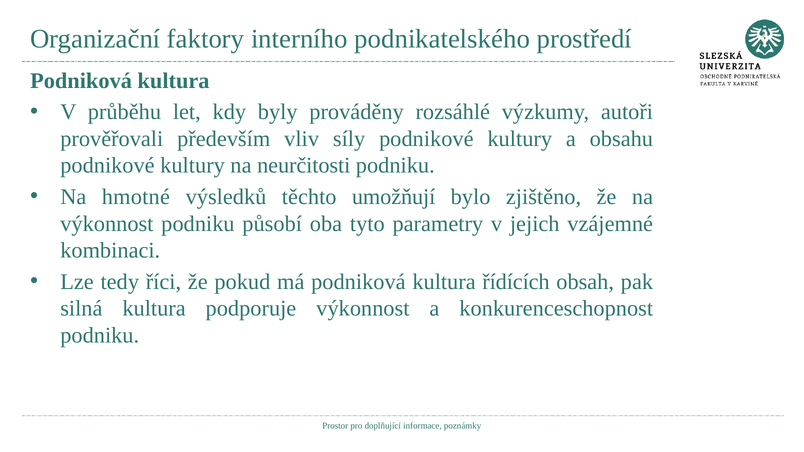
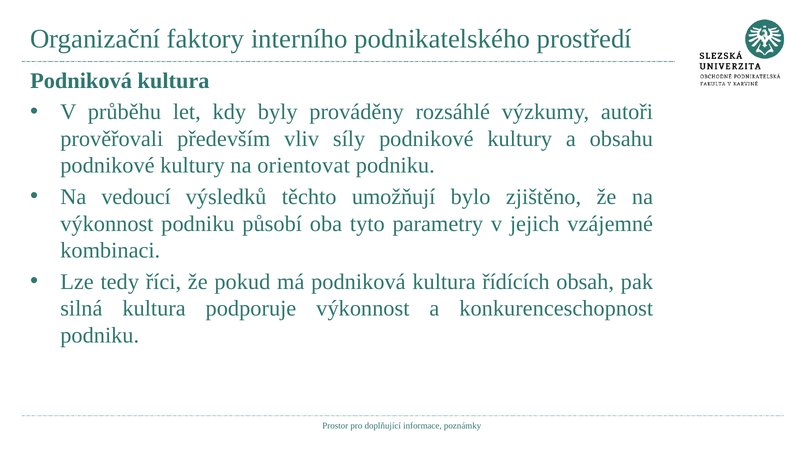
neurčitosti: neurčitosti -> orientovat
hmotné: hmotné -> vedoucí
